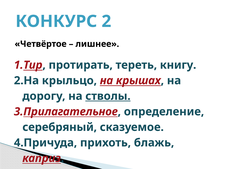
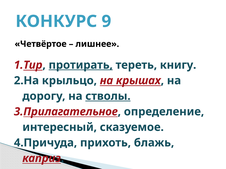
2: 2 -> 9
протирать underline: none -> present
серебряный: серебряный -> интересный
